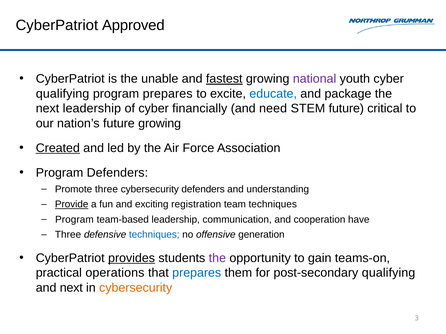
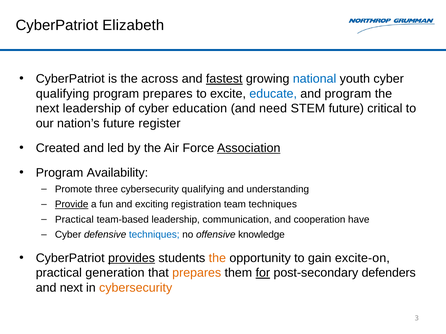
Approved: Approved -> Elizabeth
unable: unable -> across
national colour: purple -> blue
and package: package -> program
financially: financially -> education
future growing: growing -> register
Created underline: present -> none
Association underline: none -> present
Program Defenders: Defenders -> Availability
cybersecurity defenders: defenders -> qualifying
Program at (74, 220): Program -> Practical
Three at (68, 235): Three -> Cyber
generation: generation -> knowledge
the at (217, 258) colour: purple -> orange
teams-on: teams-on -> excite-on
operations: operations -> generation
prepares at (197, 273) colour: blue -> orange
for underline: none -> present
post-secondary qualifying: qualifying -> defenders
